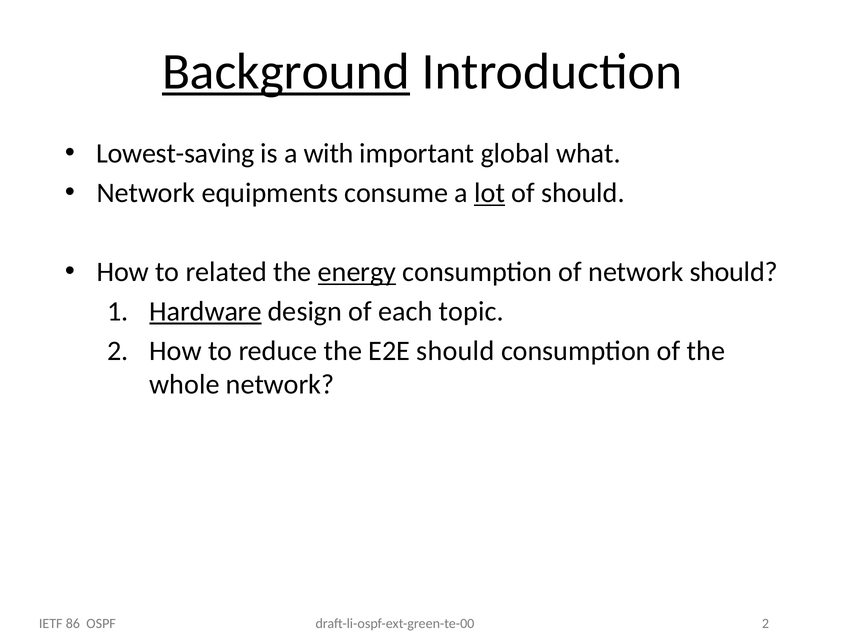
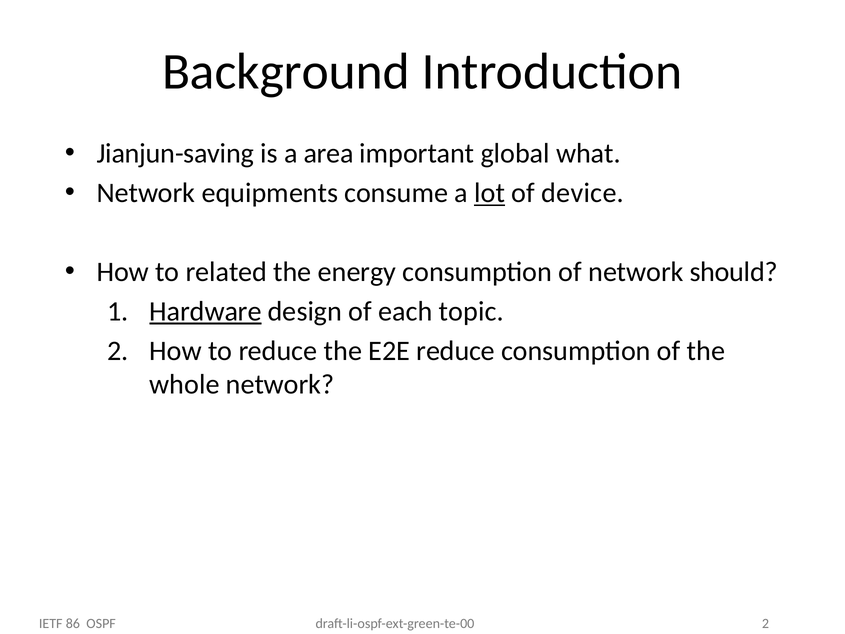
Background underline: present -> none
Lowest-saving: Lowest-saving -> Jianjun-saving
with: with -> area
of should: should -> device
energy underline: present -> none
E2E should: should -> reduce
